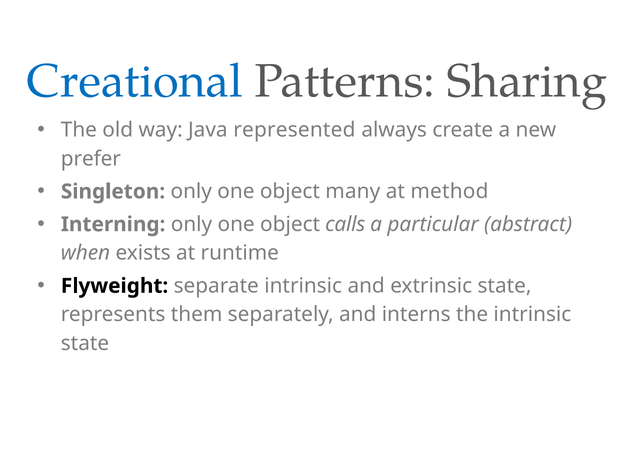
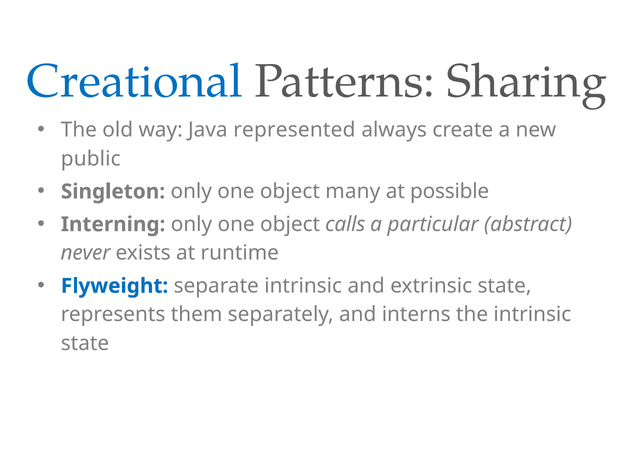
prefer: prefer -> public
method: method -> possible
when: when -> never
Flyweight colour: black -> blue
